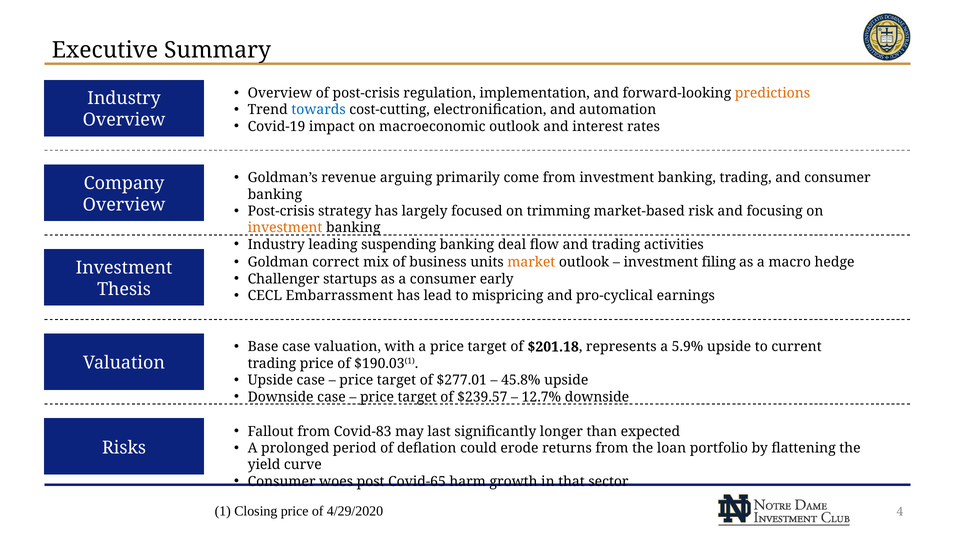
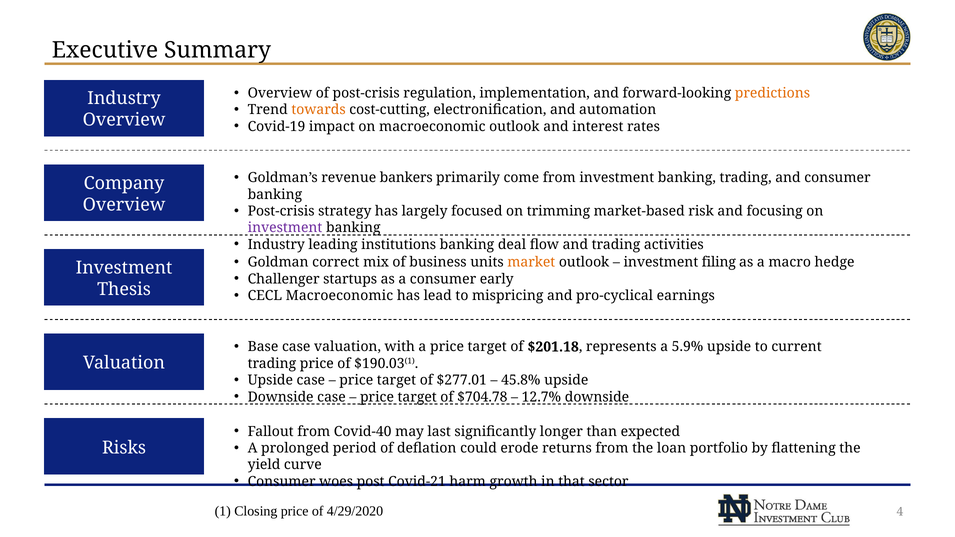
towards colour: blue -> orange
arguing: arguing -> bankers
investment at (285, 228) colour: orange -> purple
suspending: suspending -> institutions
CECL Embarrassment: Embarrassment -> Macroeconomic
$239.57: $239.57 -> $704.78
Covid-83: Covid-83 -> Covid-40
Covid-65: Covid-65 -> Covid-21
